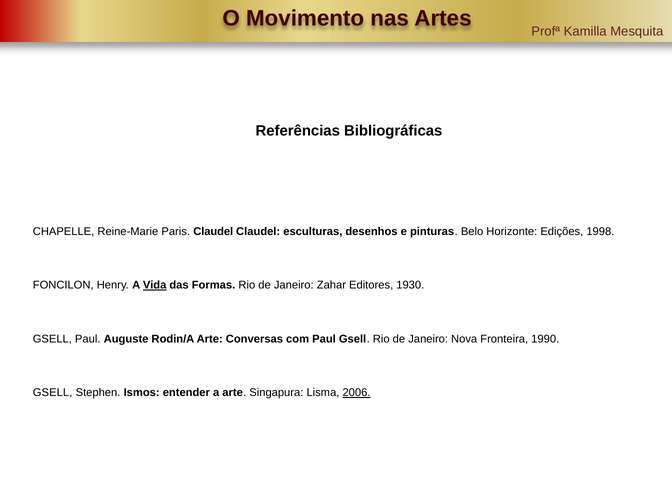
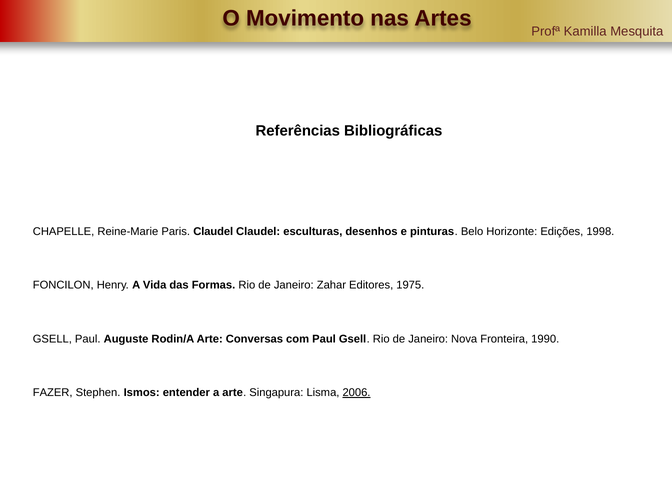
Vida underline: present -> none
1930: 1930 -> 1975
GSELL at (53, 393): GSELL -> FAZER
